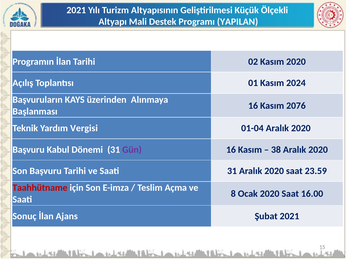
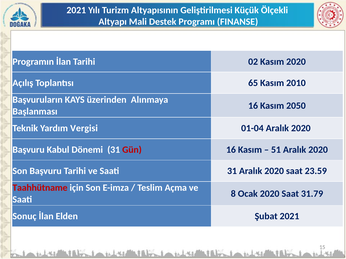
YAPILAN: YAPILAN -> FINANSE
01: 01 -> 65
2024: 2024 -> 2010
2076: 2076 -> 2050
Gün colour: purple -> red
38: 38 -> 51
16.00: 16.00 -> 31.79
Ajans: Ajans -> Elden
